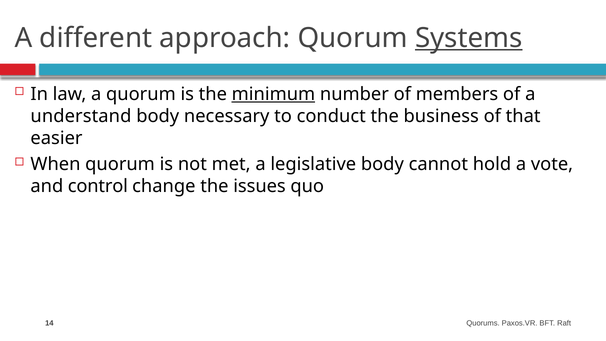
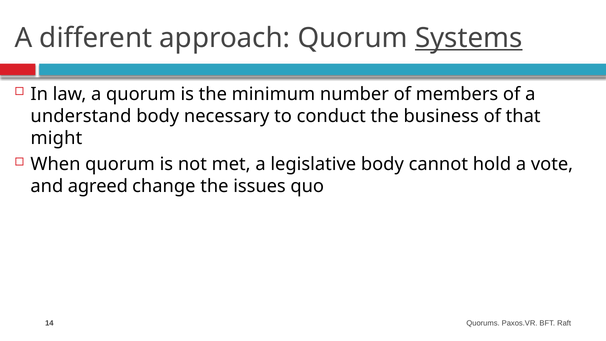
minimum underline: present -> none
easier: easier -> might
control: control -> agreed
